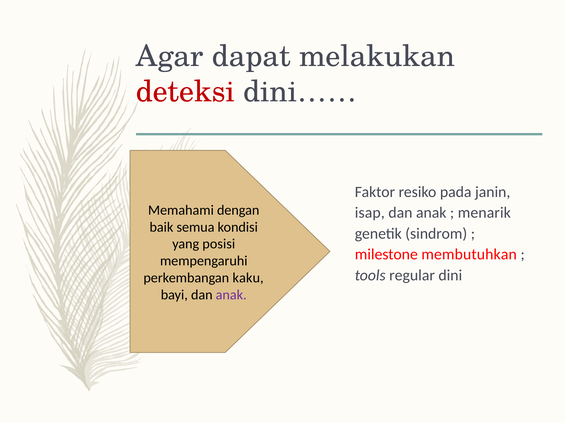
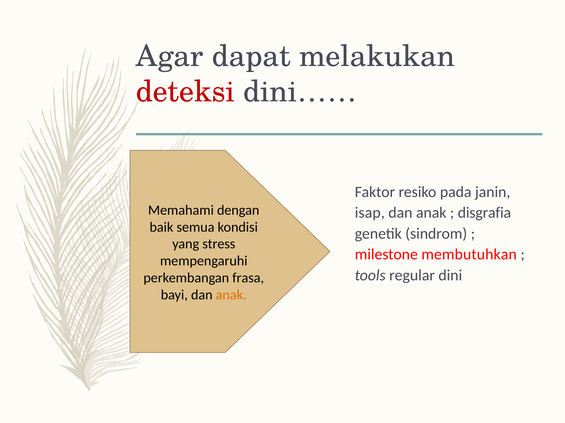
menarik: menarik -> disgrafia
posisi: posisi -> stress
kaku: kaku -> frasa
anak at (231, 295) colour: purple -> orange
